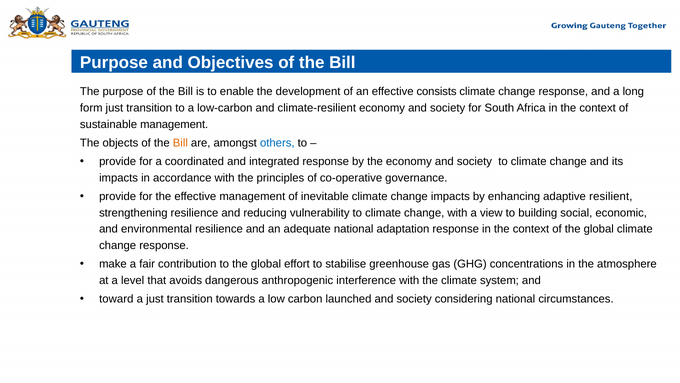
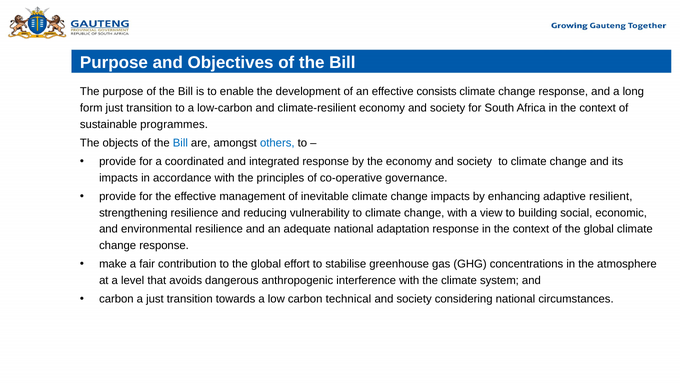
sustainable management: management -> programmes
Bill at (180, 143) colour: orange -> blue
toward at (116, 299): toward -> carbon
launched: launched -> technical
